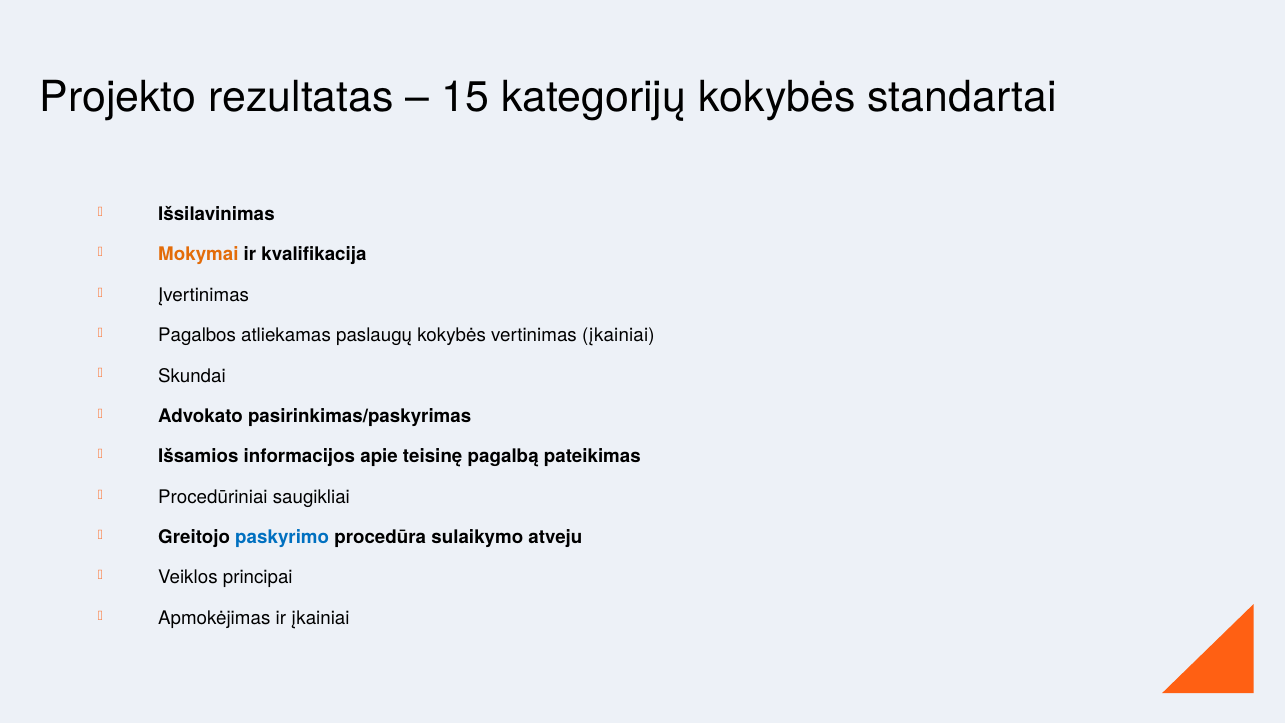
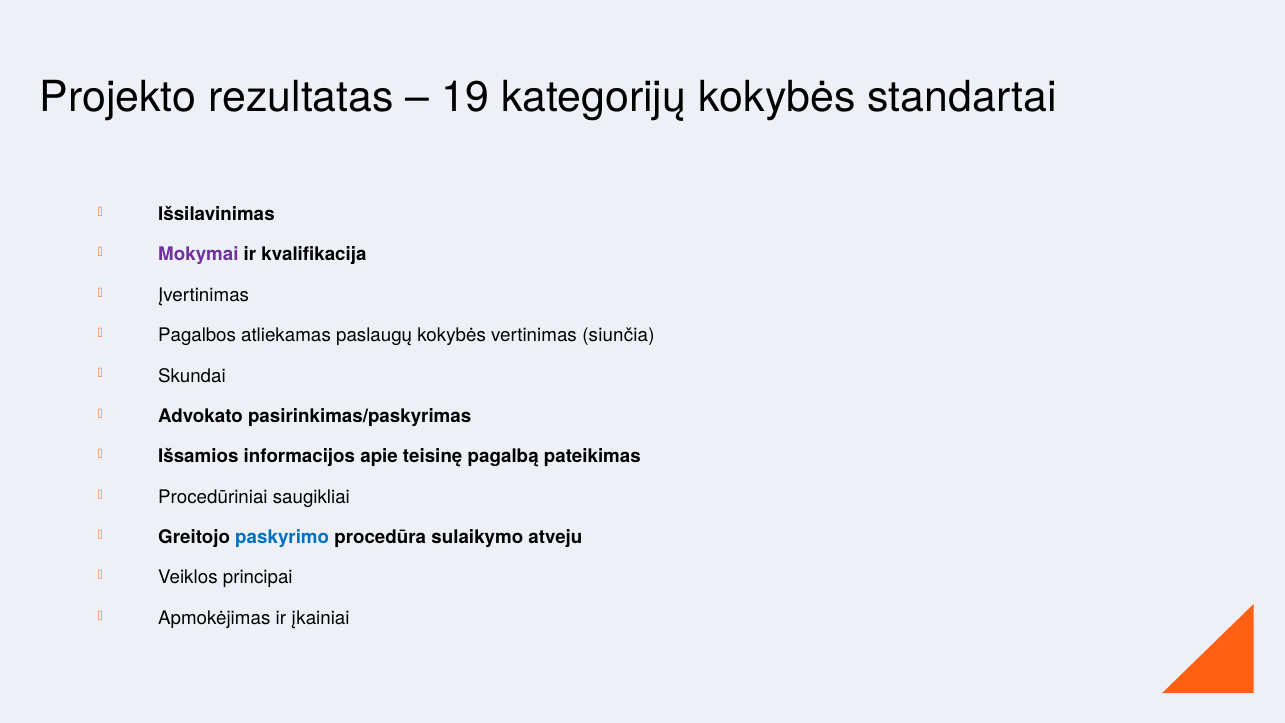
15: 15 -> 19
Mokymai colour: orange -> purple
vertinimas įkainiai: įkainiai -> siunčia
